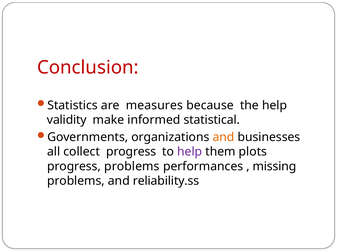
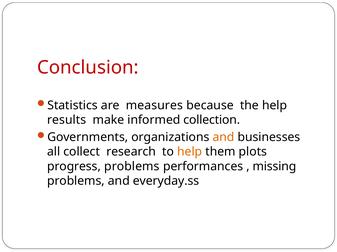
validity: validity -> results
statistical: statistical -> collection
collect progress: progress -> research
help at (190, 152) colour: purple -> orange
reliability.ss: reliability.ss -> everyday.ss
